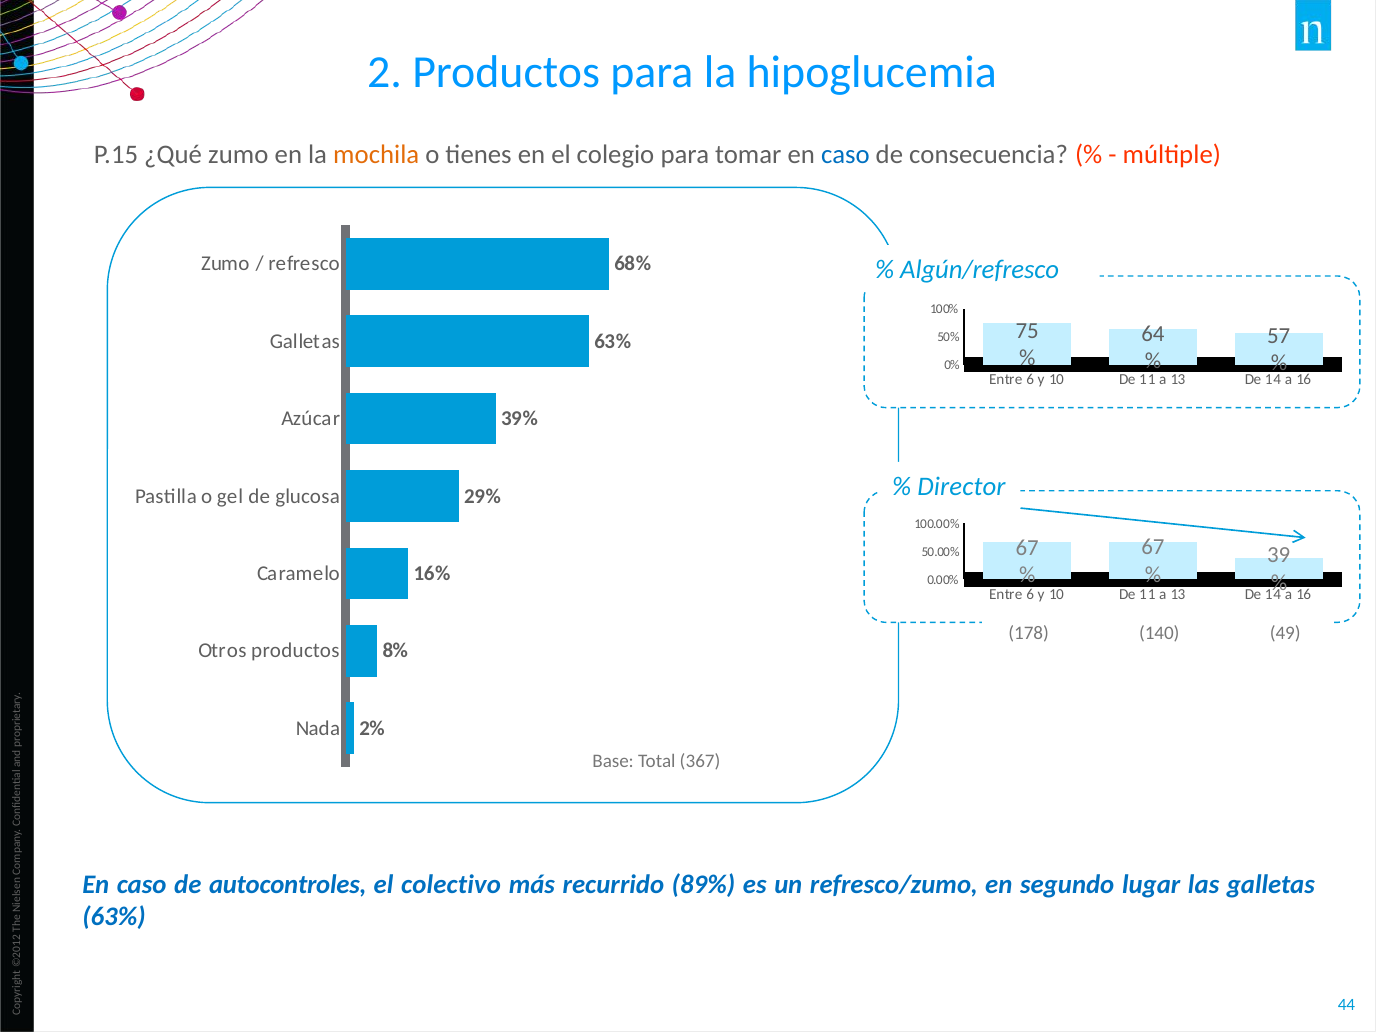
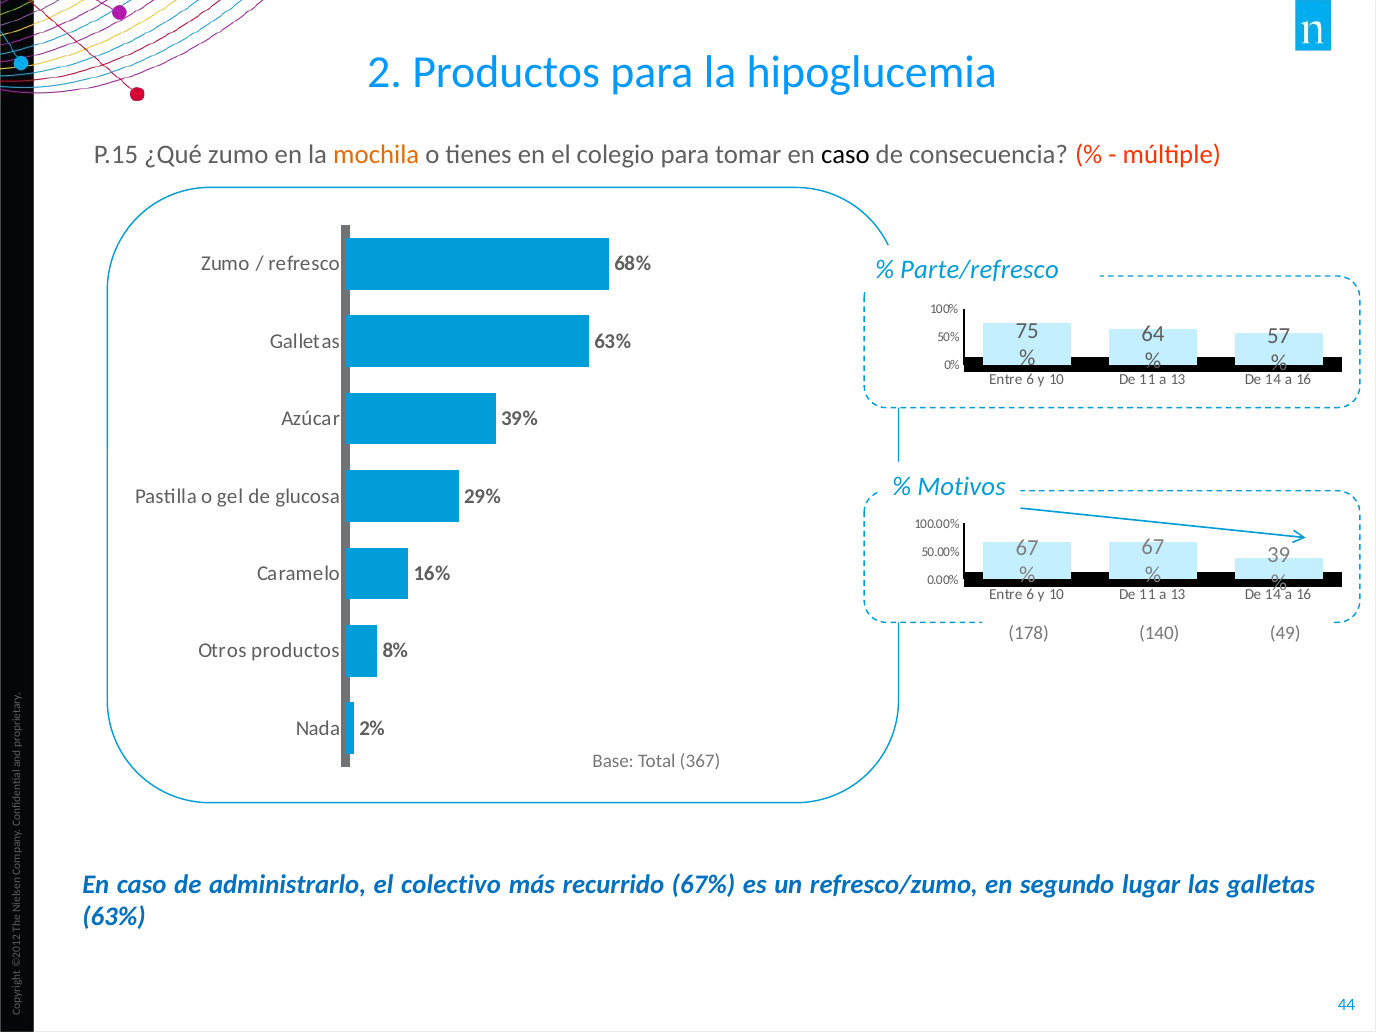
caso at (845, 155) colour: blue -> black
Algún/refresco: Algún/refresco -> Parte/refresco
Director: Director -> Motivos
autocontroles: autocontroles -> administrarlo
89%: 89% -> 67%
